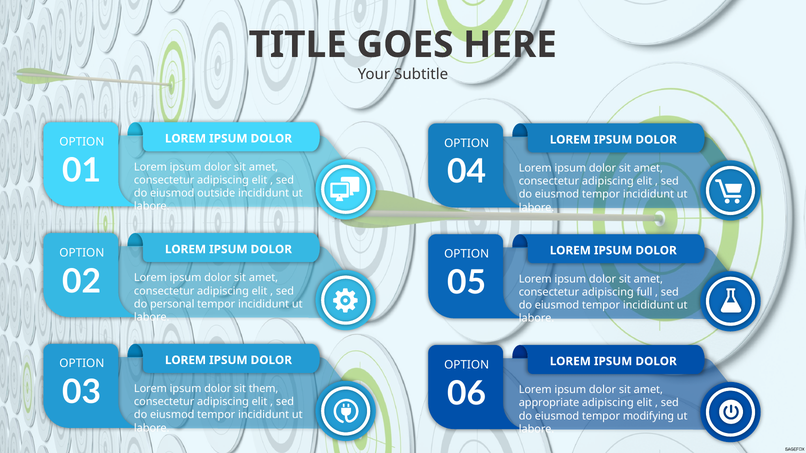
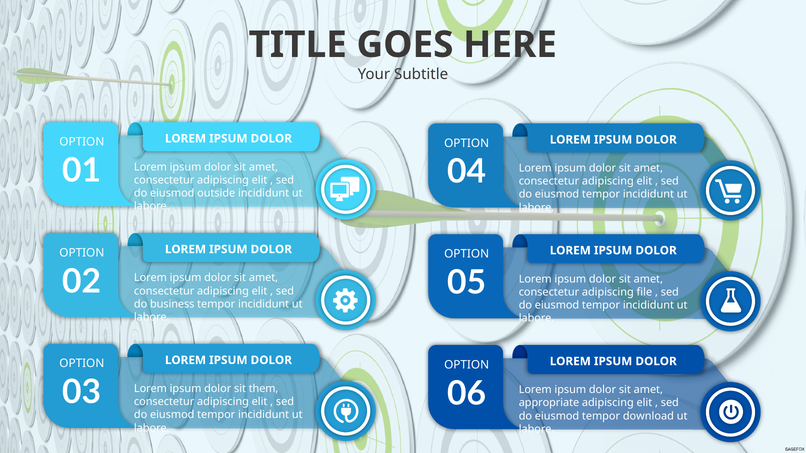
full: full -> file
personal: personal -> business
modifying: modifying -> download
